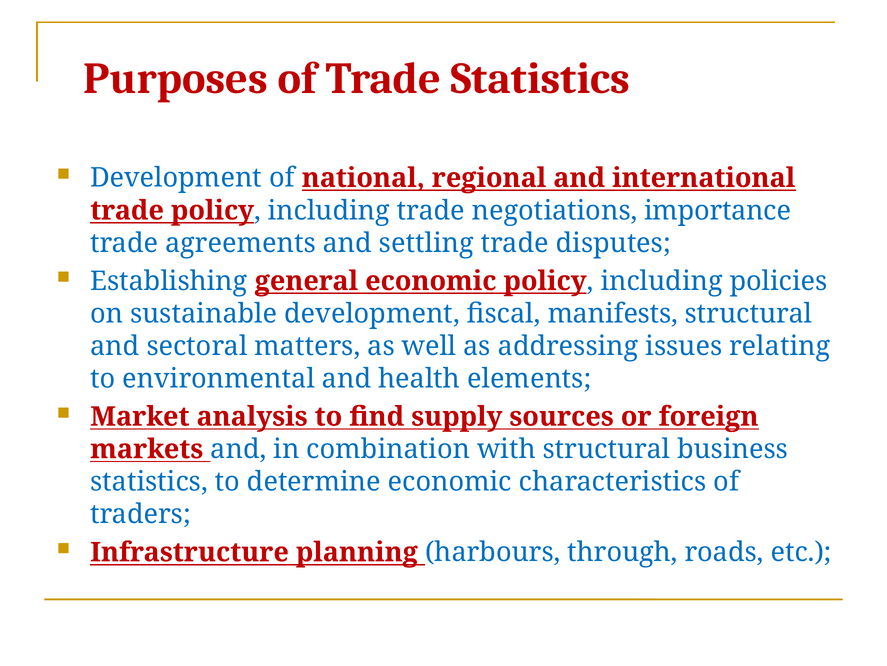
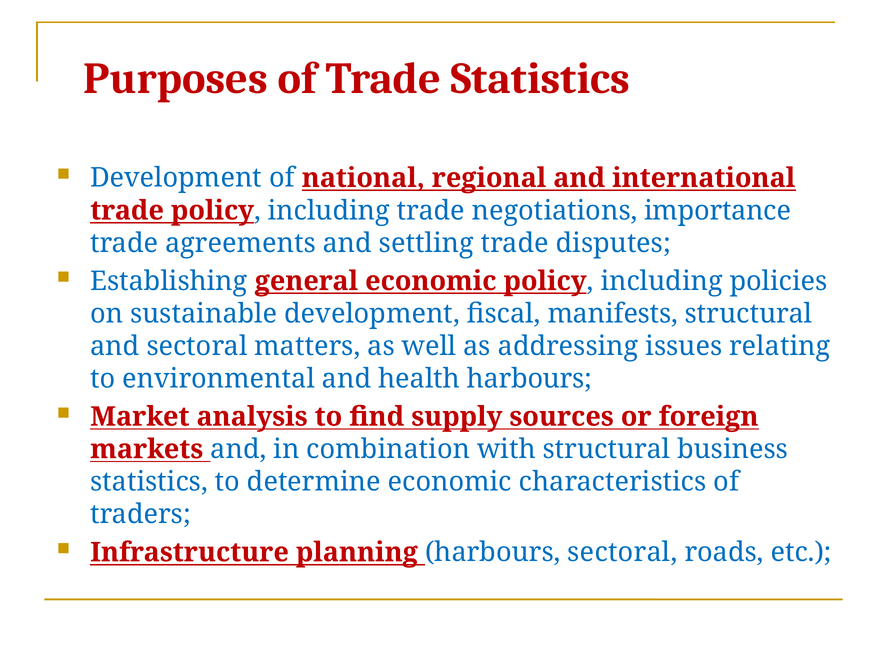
health elements: elements -> harbours
harbours through: through -> sectoral
